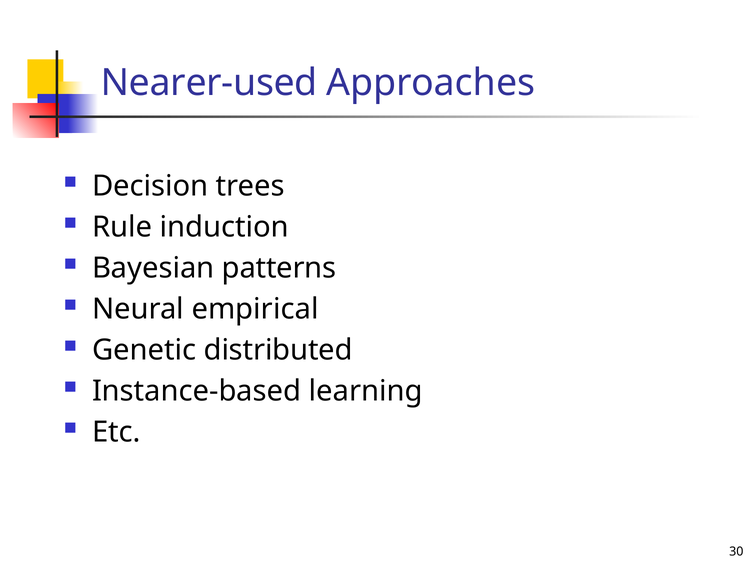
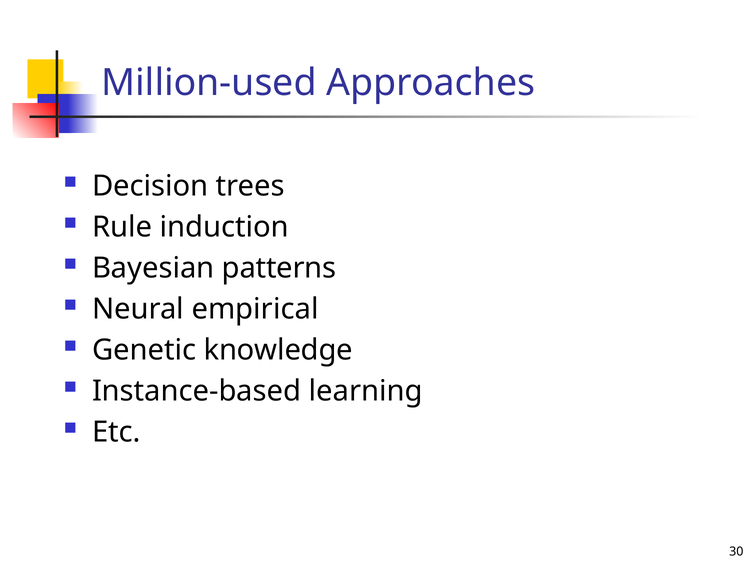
Nearer-used: Nearer-used -> Million-used
distributed: distributed -> knowledge
